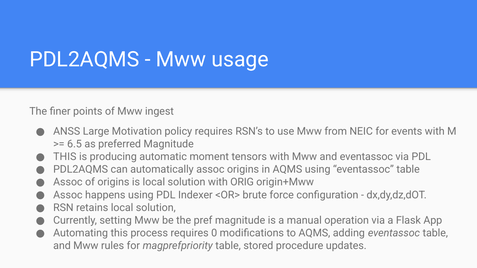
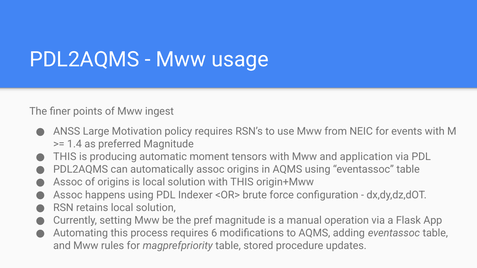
6.5: 6.5 -> 1.4
and eventassoc: eventassoc -> application
with ORIG: ORIG -> THIS
0: 0 -> 6
